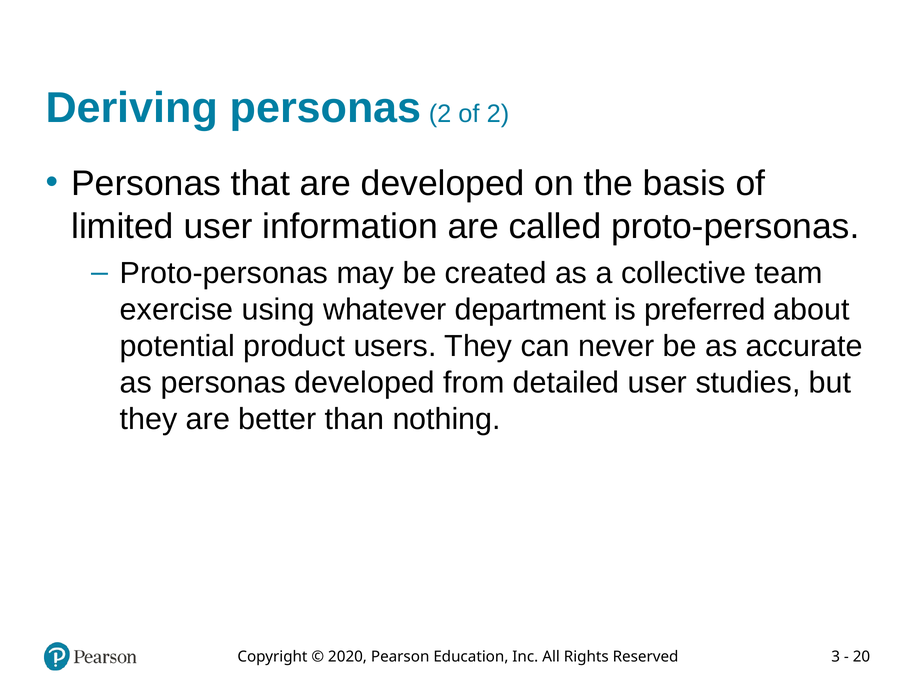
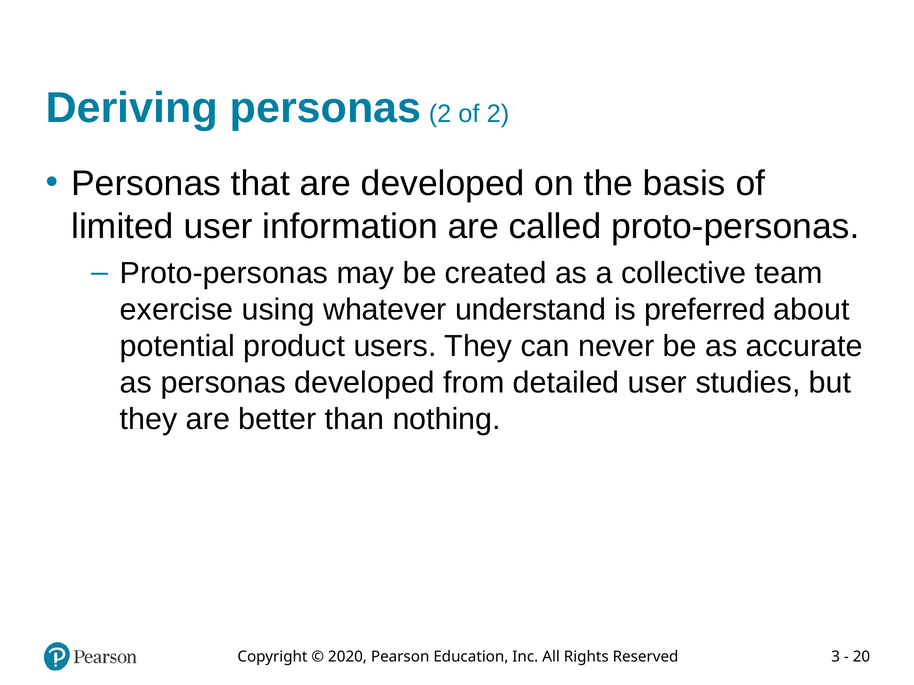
department: department -> understand
